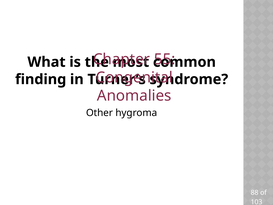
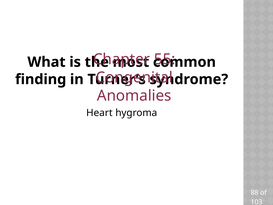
Other: Other -> Heart
